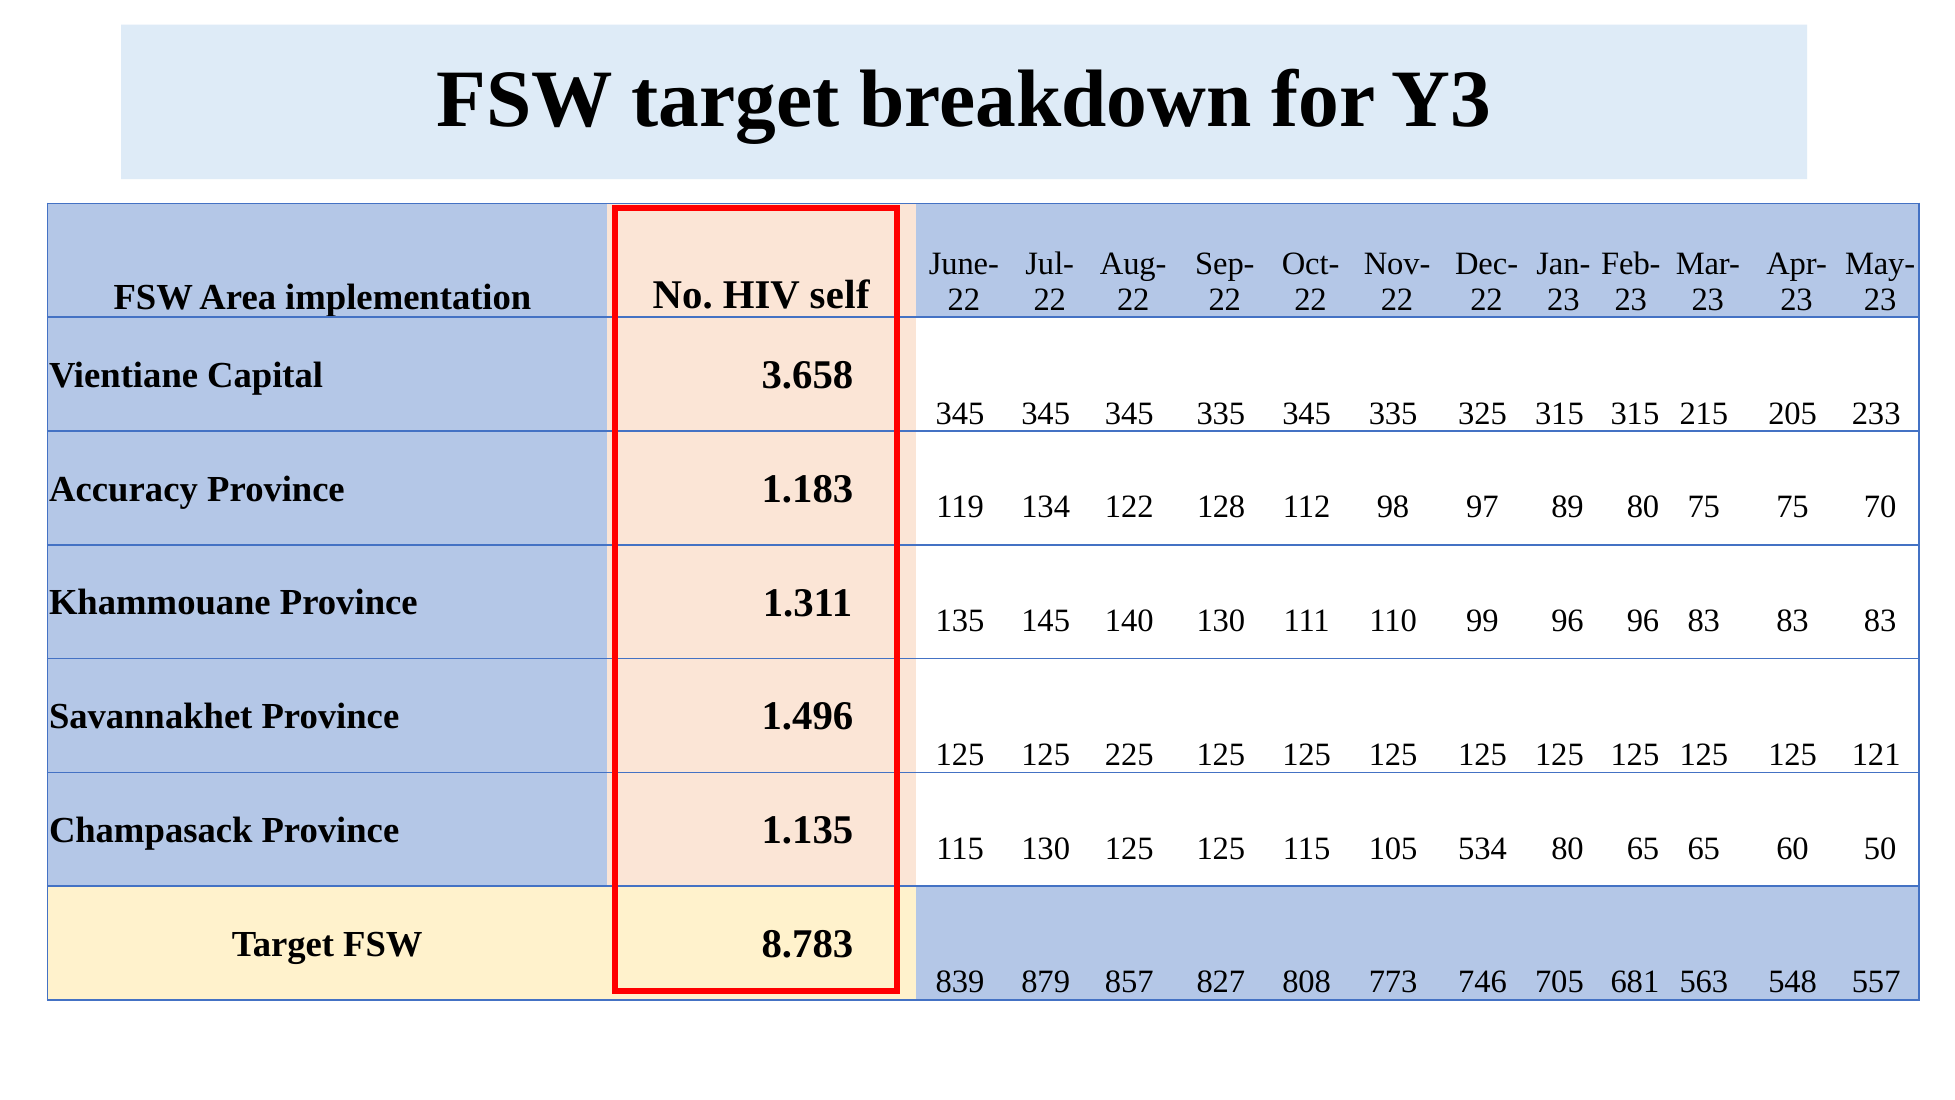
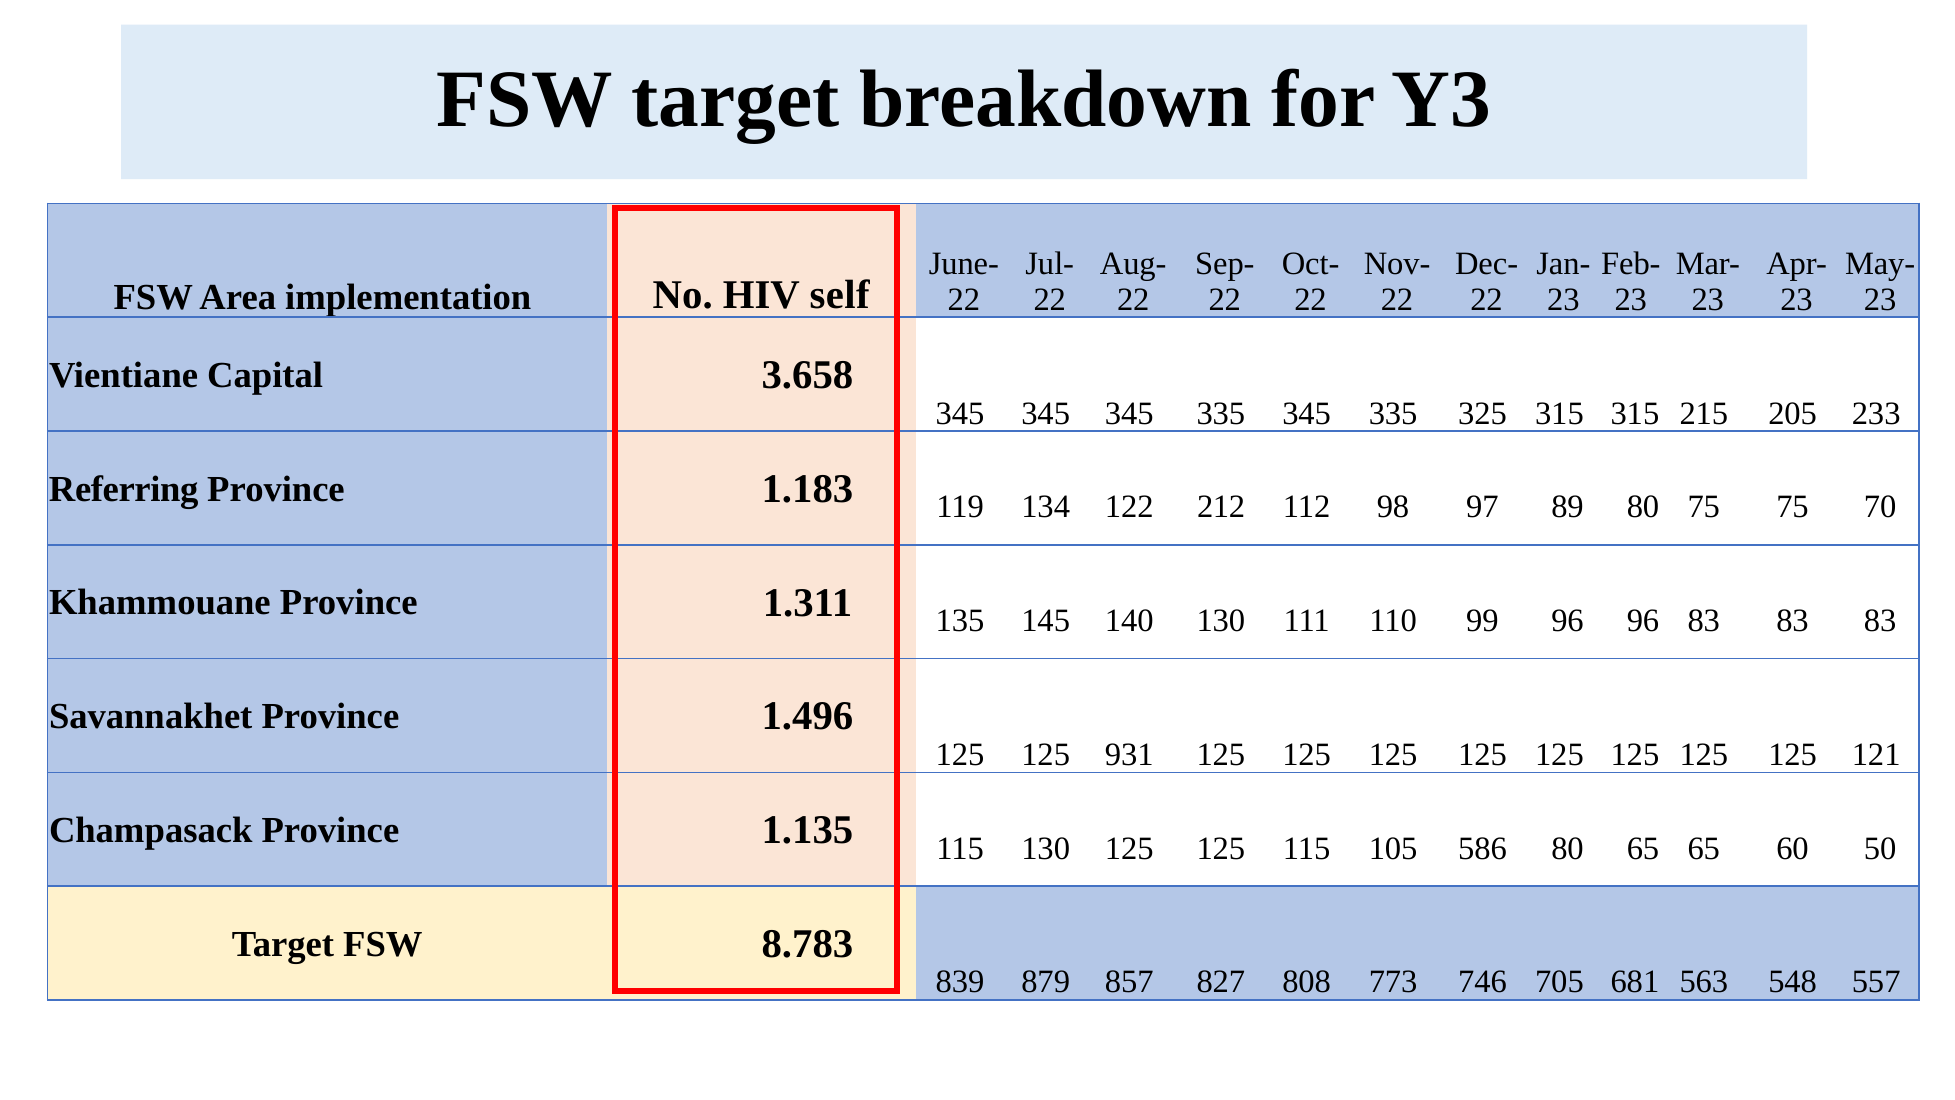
Accuracy: Accuracy -> Referring
128: 128 -> 212
225: 225 -> 931
534: 534 -> 586
